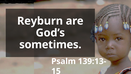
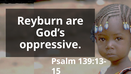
sometimes: sometimes -> oppressive
